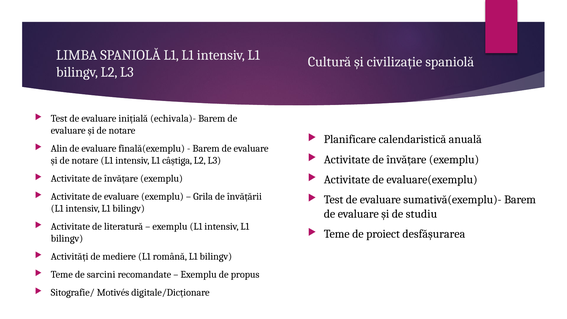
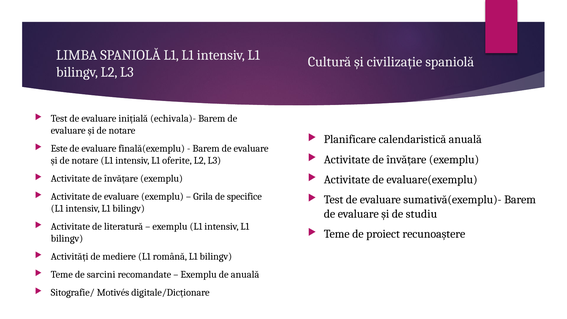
Alin: Alin -> Este
câștiga: câștiga -> oferite
învățării: învățării -> specifice
desfășurarea: desfășurarea -> recunoaștere
de propus: propus -> anuală
